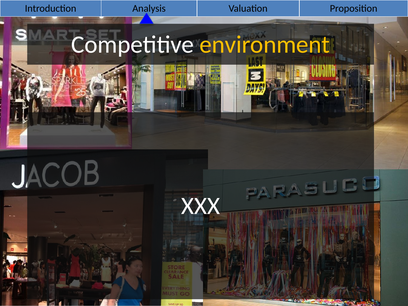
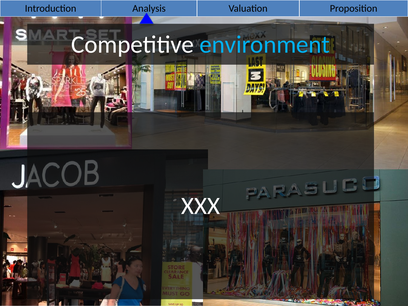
environment colour: yellow -> light blue
